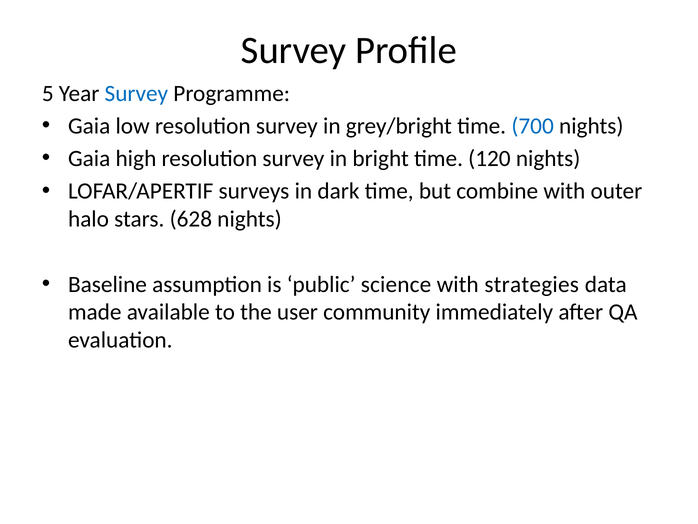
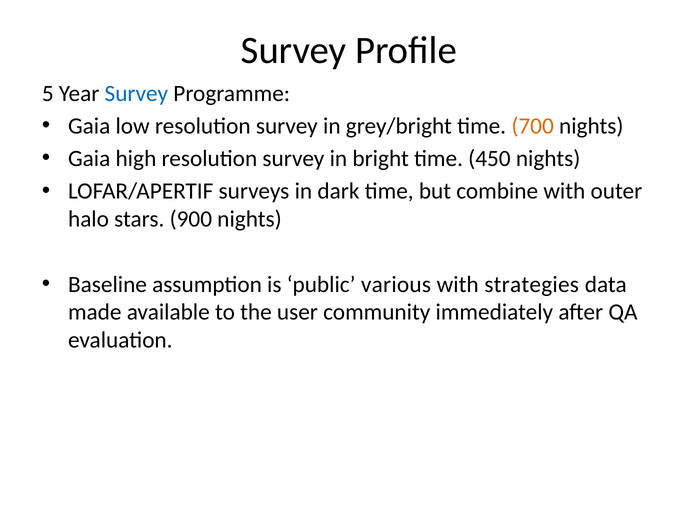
700 colour: blue -> orange
120: 120 -> 450
628: 628 -> 900
science: science -> various
